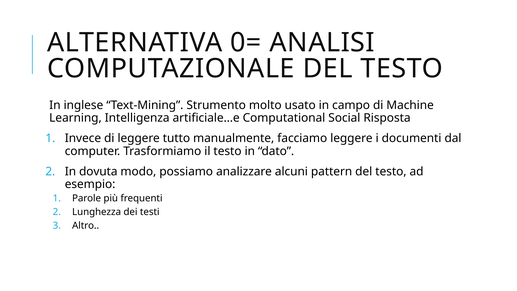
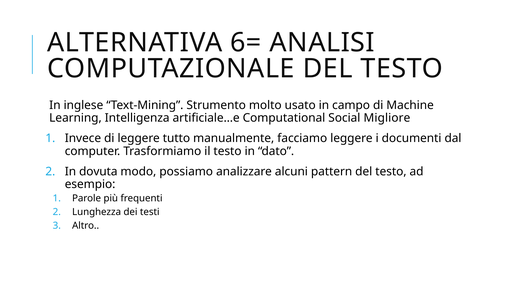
0=: 0= -> 6=
Risposta: Risposta -> Migliore
